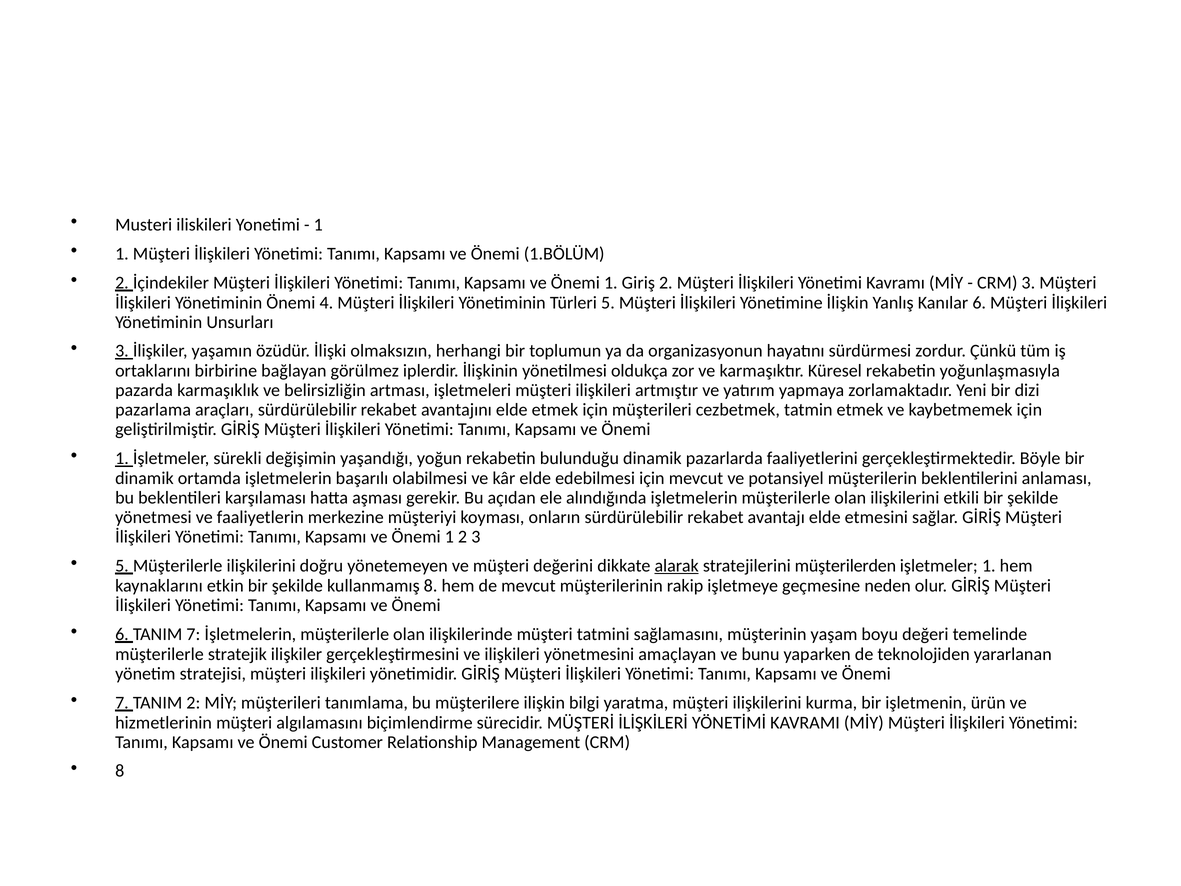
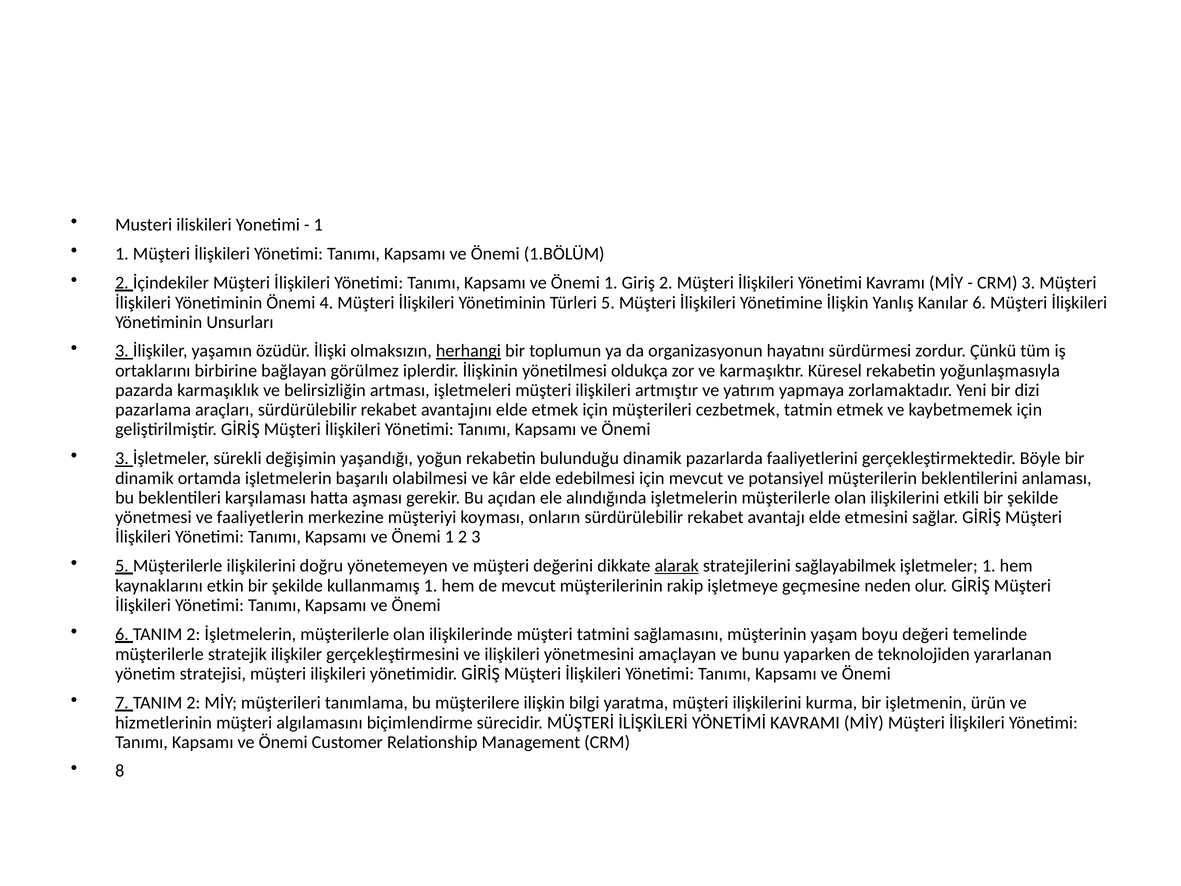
herhangi underline: none -> present
1 at (122, 458): 1 -> 3
müşterilerden: müşterilerden -> sağlayabilmek
kullanmamış 8: 8 -> 1
6 TANIM 7: 7 -> 2
